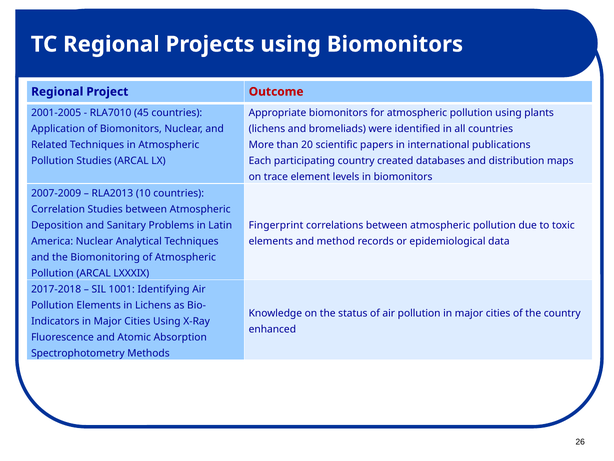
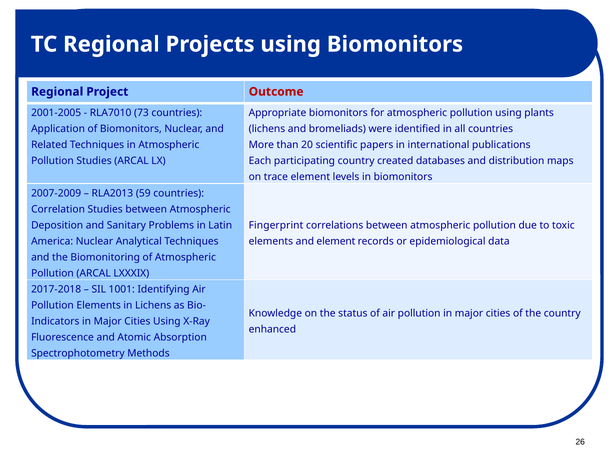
45: 45 -> 73
10: 10 -> 59
and method: method -> element
